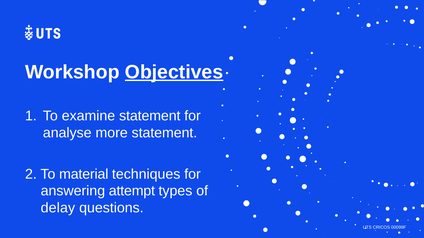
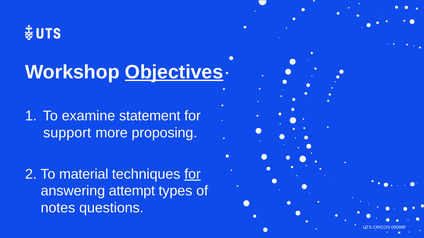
analyse: analyse -> support
more statement: statement -> proposing
for at (193, 174) underline: none -> present
delay: delay -> notes
